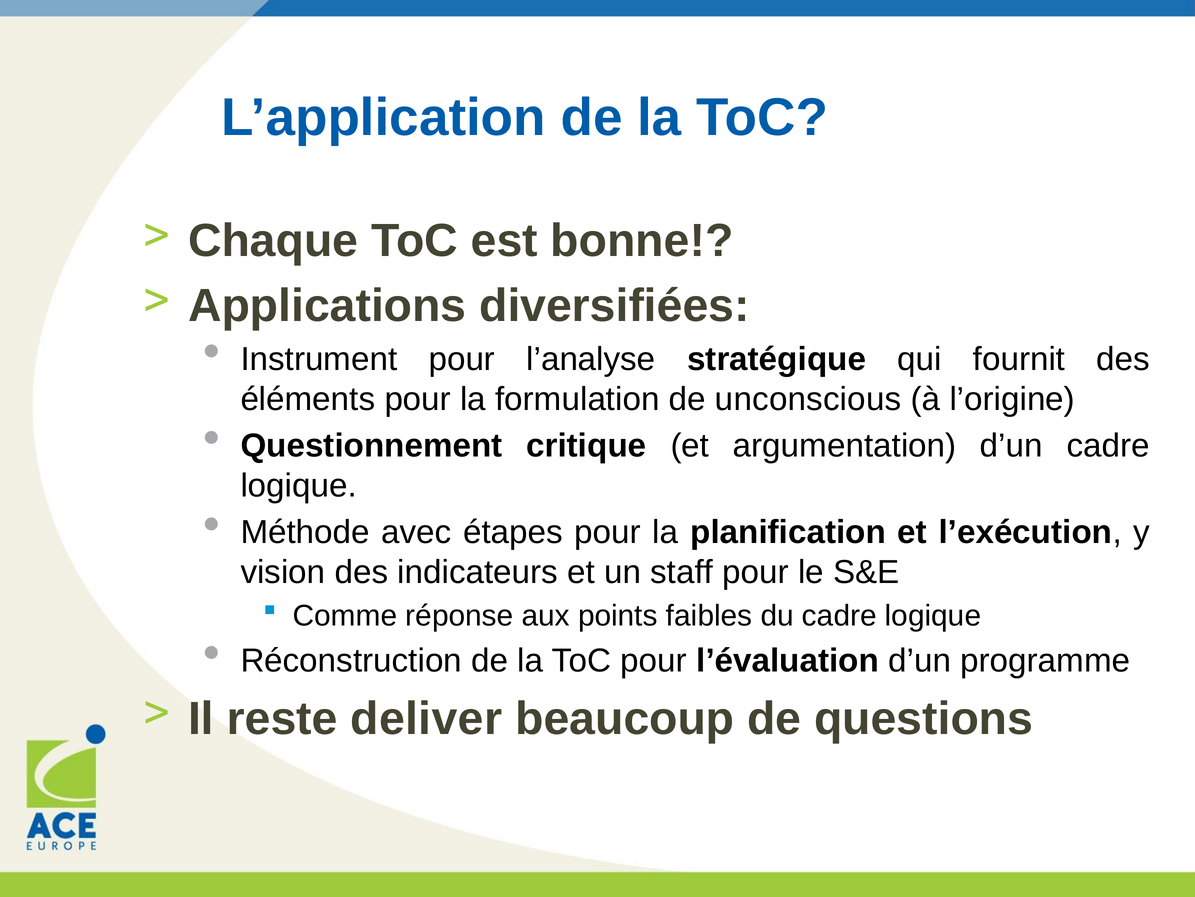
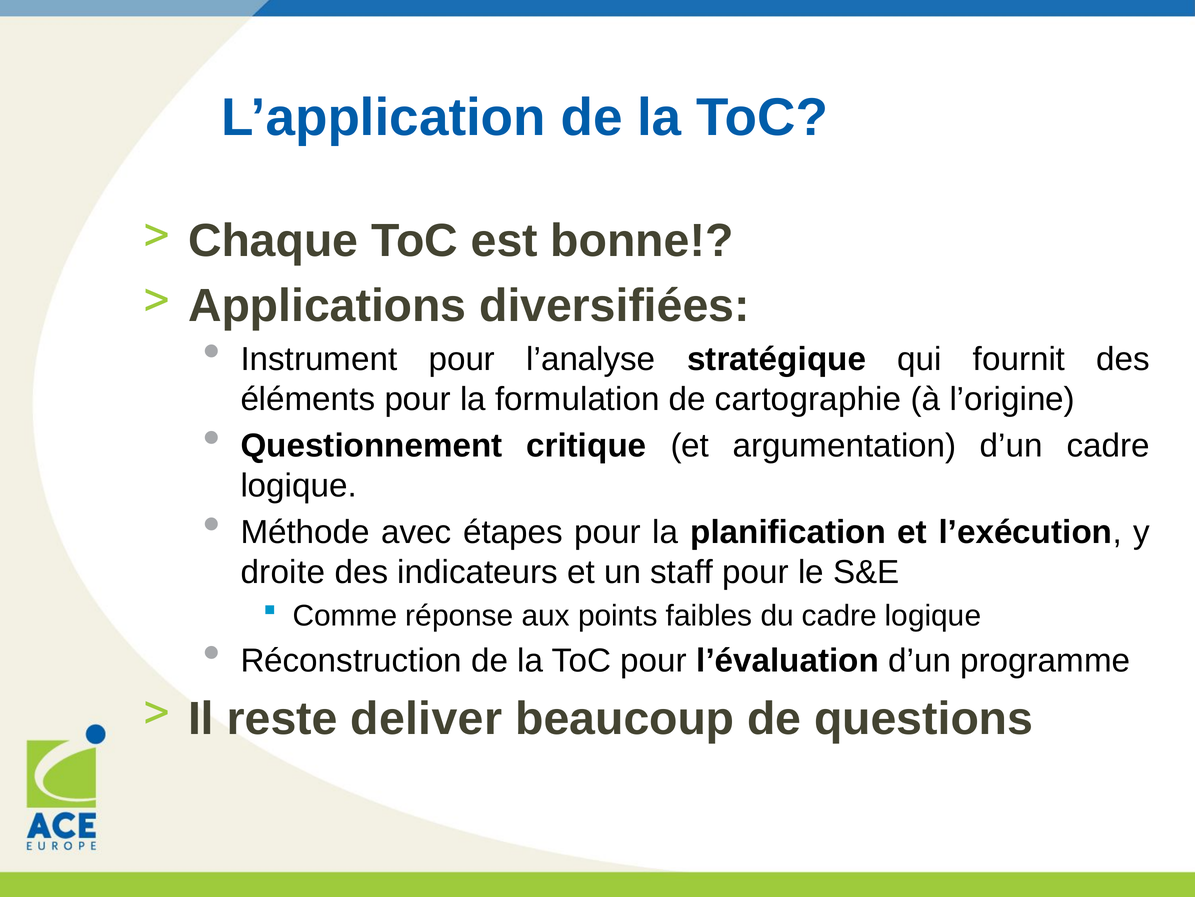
unconscious: unconscious -> cartographie
vision: vision -> droite
